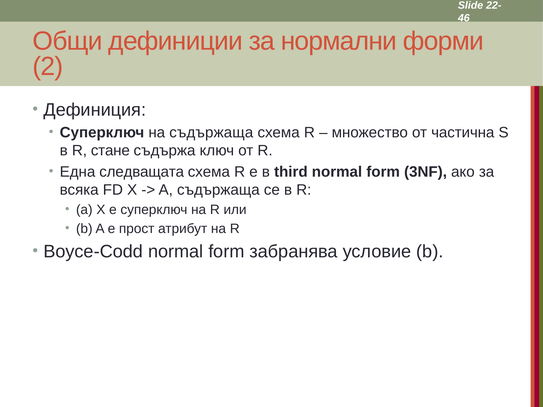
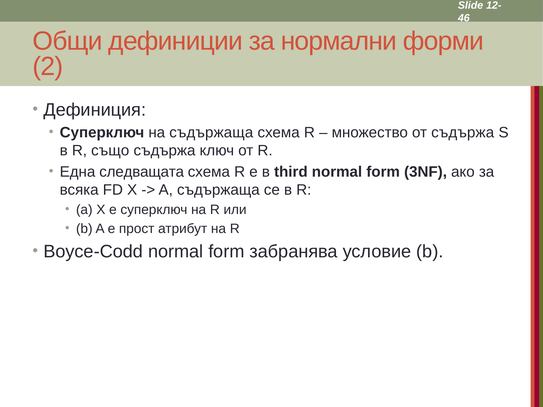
22-: 22- -> 12-
от частична: частична -> съдържа
стане: стане -> също
